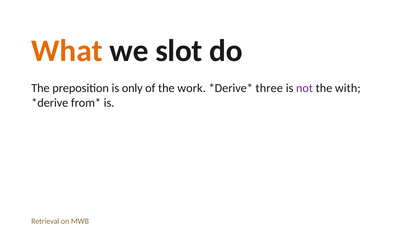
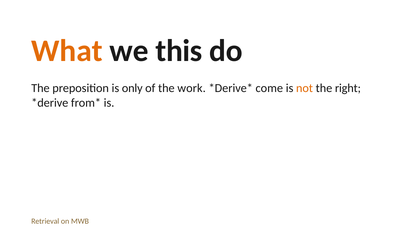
slot: slot -> this
three: three -> come
not colour: purple -> orange
with: with -> right
